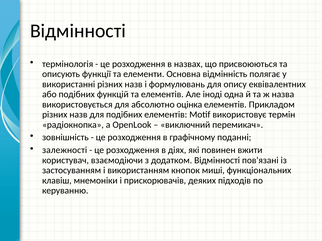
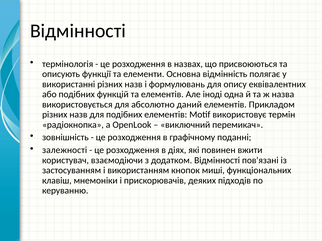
оцінка: оцінка -> даний
